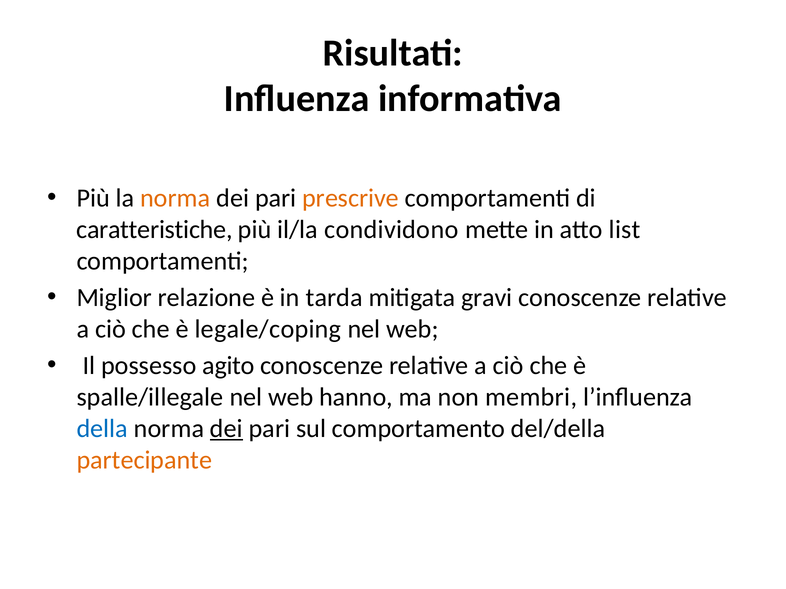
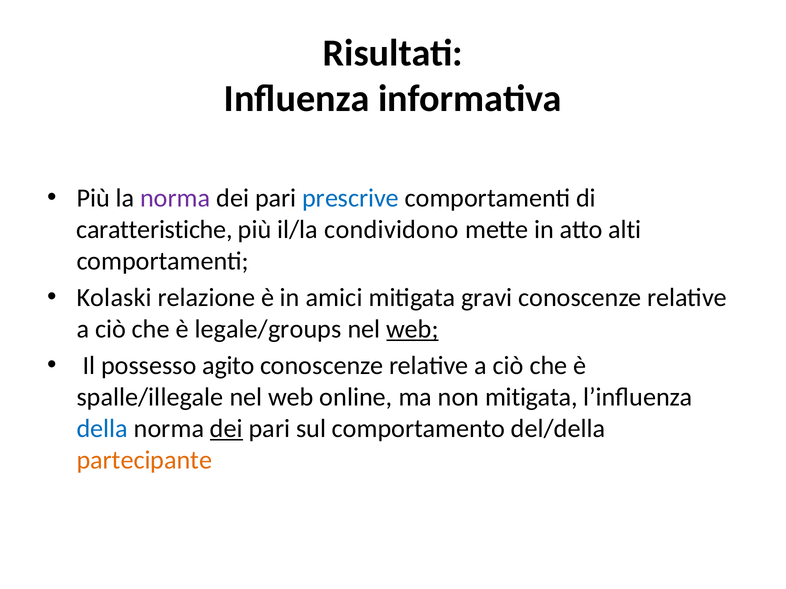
norma at (175, 198) colour: orange -> purple
prescrive colour: orange -> blue
list: list -> alti
Miglior: Miglior -> Kolaski
tarda: tarda -> amici
legale/coping: legale/coping -> legale/groups
web at (412, 329) underline: none -> present
hanno: hanno -> online
non membri: membri -> mitigata
